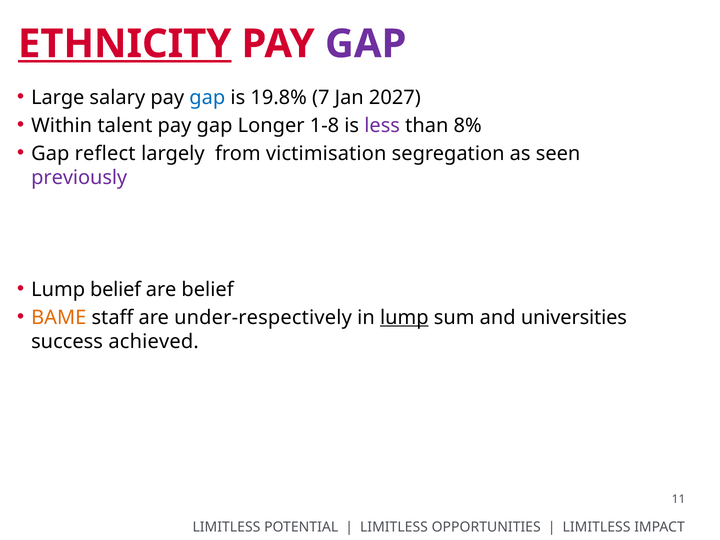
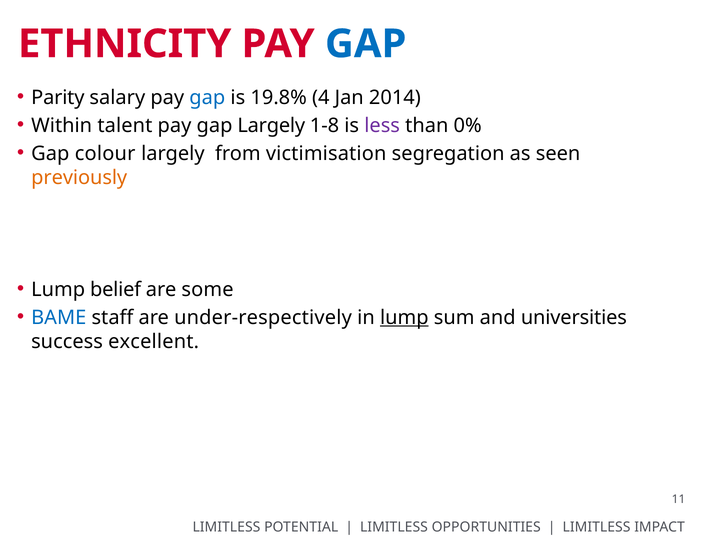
ETHNICITY underline: present -> none
GAP at (366, 44) colour: purple -> blue
Large: Large -> Parity
7: 7 -> 4
2027: 2027 -> 2014
gap Longer: Longer -> Largely
8%: 8% -> 0%
reflect: reflect -> colour
previously colour: purple -> orange
are belief: belief -> some
BAME colour: orange -> blue
achieved: achieved -> excellent
